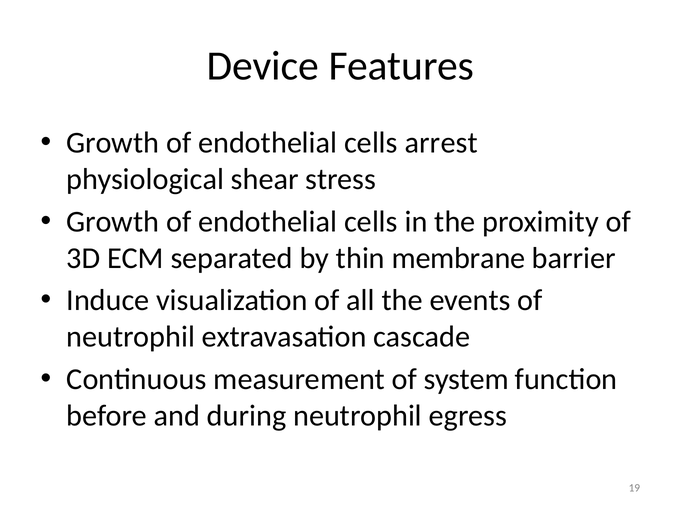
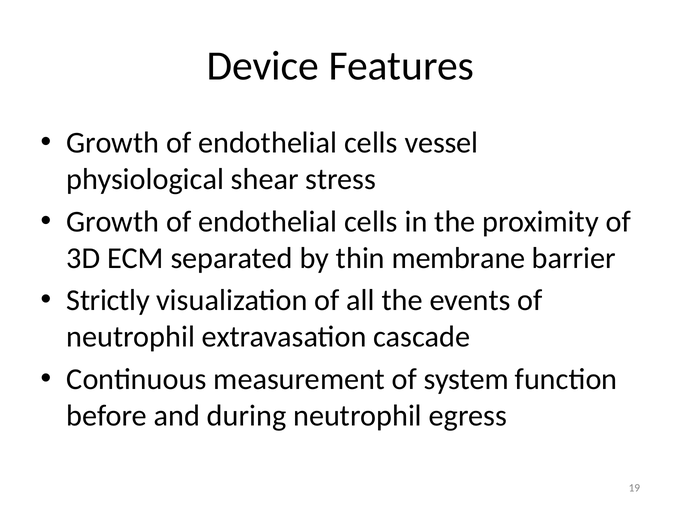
arrest: arrest -> vessel
Induce: Induce -> Strictly
